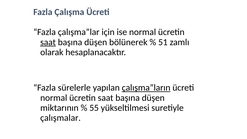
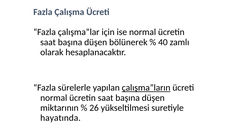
saat at (48, 42) underline: present -> none
51: 51 -> 40
55: 55 -> 26
çalışmalar: çalışmalar -> hayatında
